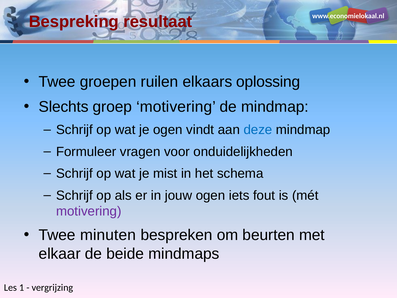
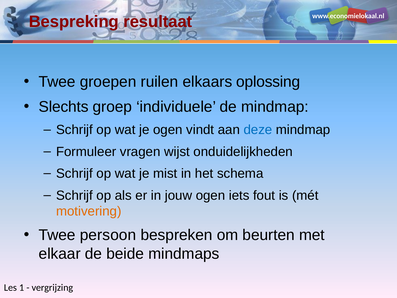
groep motivering: motivering -> individuele
voor: voor -> wijst
motivering at (89, 211) colour: purple -> orange
minuten: minuten -> persoon
